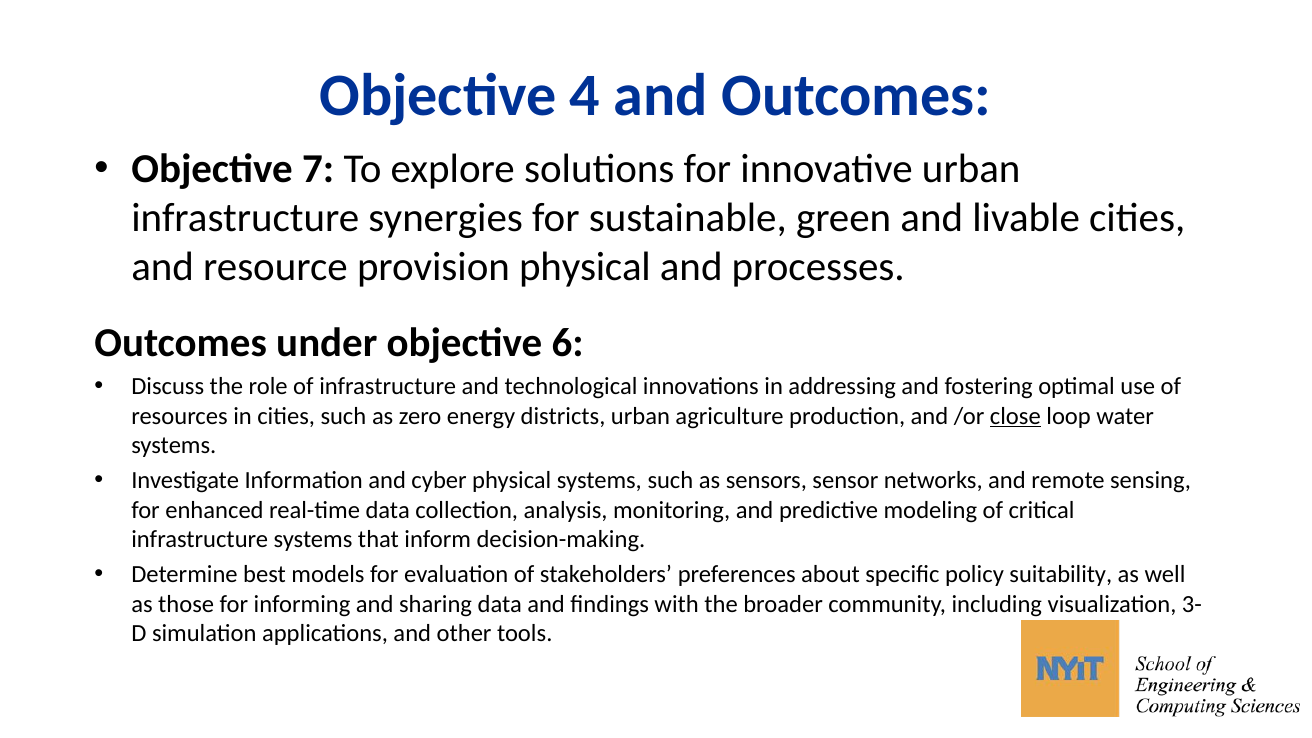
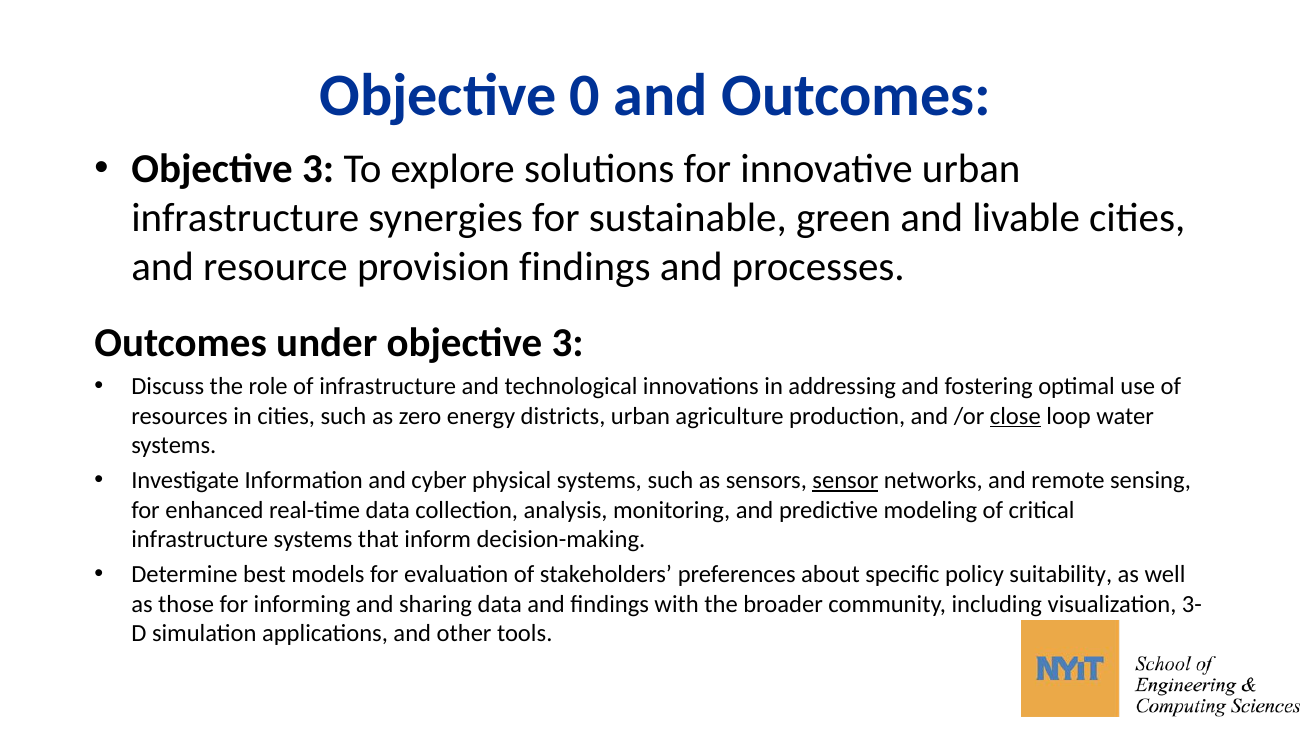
4: 4 -> 0
7 at (318, 169): 7 -> 3
provision physical: physical -> findings
under objective 6: 6 -> 3
sensor underline: none -> present
